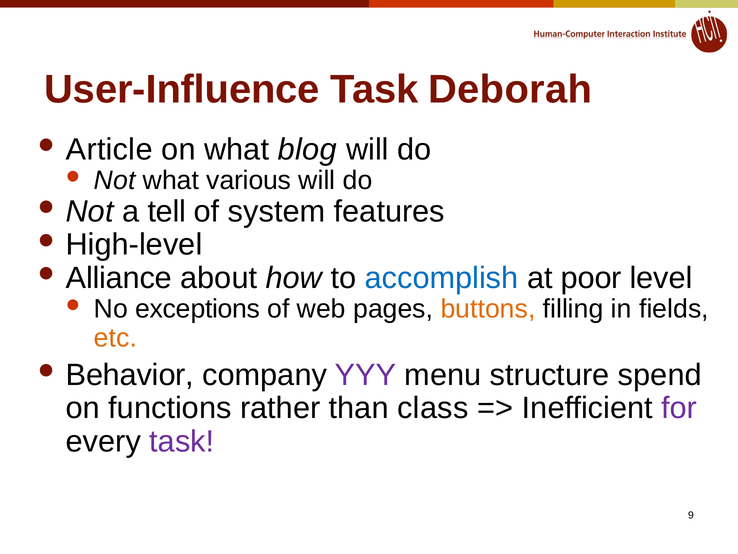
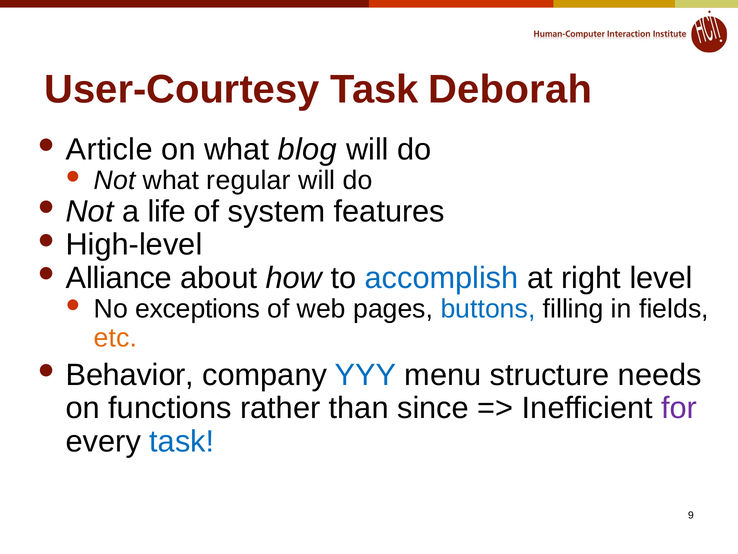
User-Influence: User-Influence -> User-Courtesy
various: various -> regular
tell: tell -> life
poor: poor -> right
buttons colour: orange -> blue
YYY colour: purple -> blue
spend: spend -> needs
class: class -> since
task at (182, 441) colour: purple -> blue
